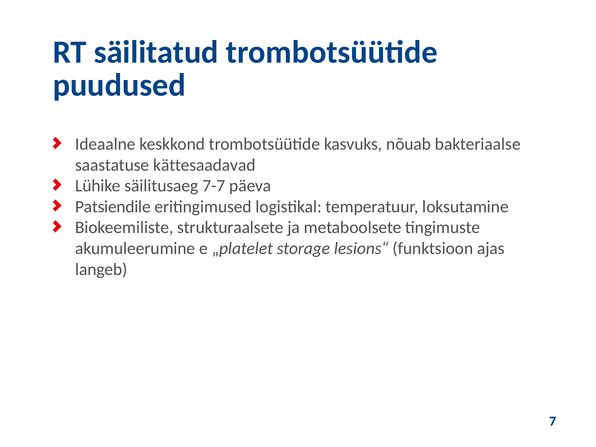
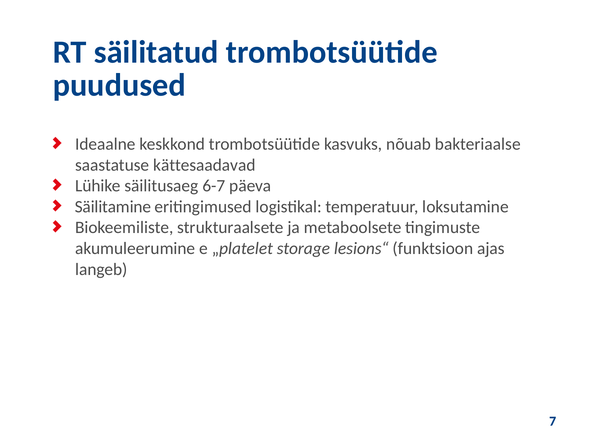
7-7: 7-7 -> 6-7
Patsiendile: Patsiendile -> Säilitamine
